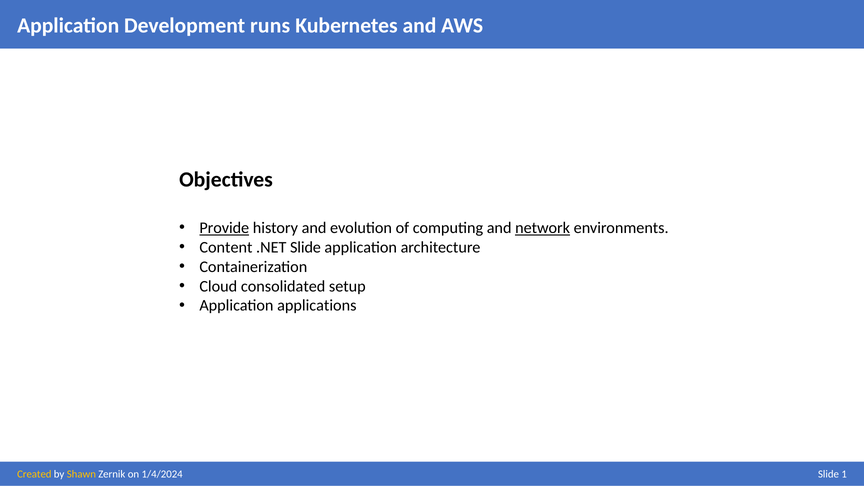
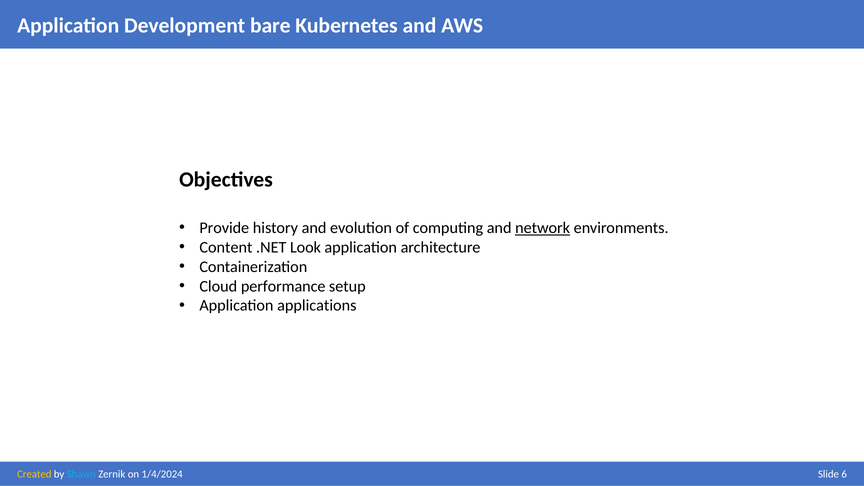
runs: runs -> bare
Provide underline: present -> none
.NET Slide: Slide -> Look
consolidated: consolidated -> performance
Shawn colour: yellow -> light blue
1: 1 -> 6
